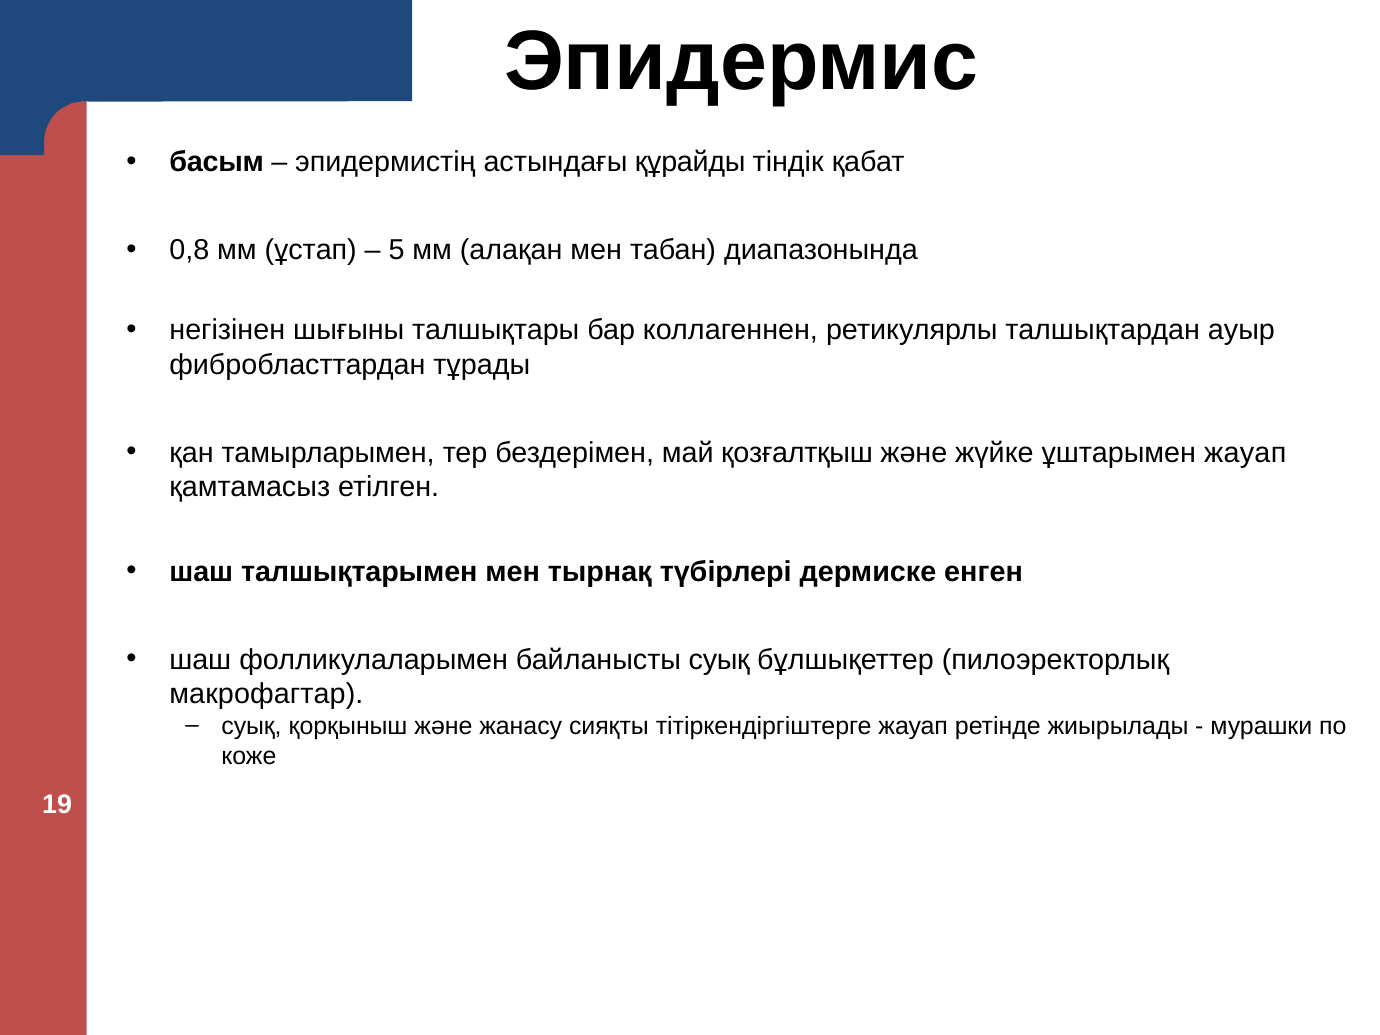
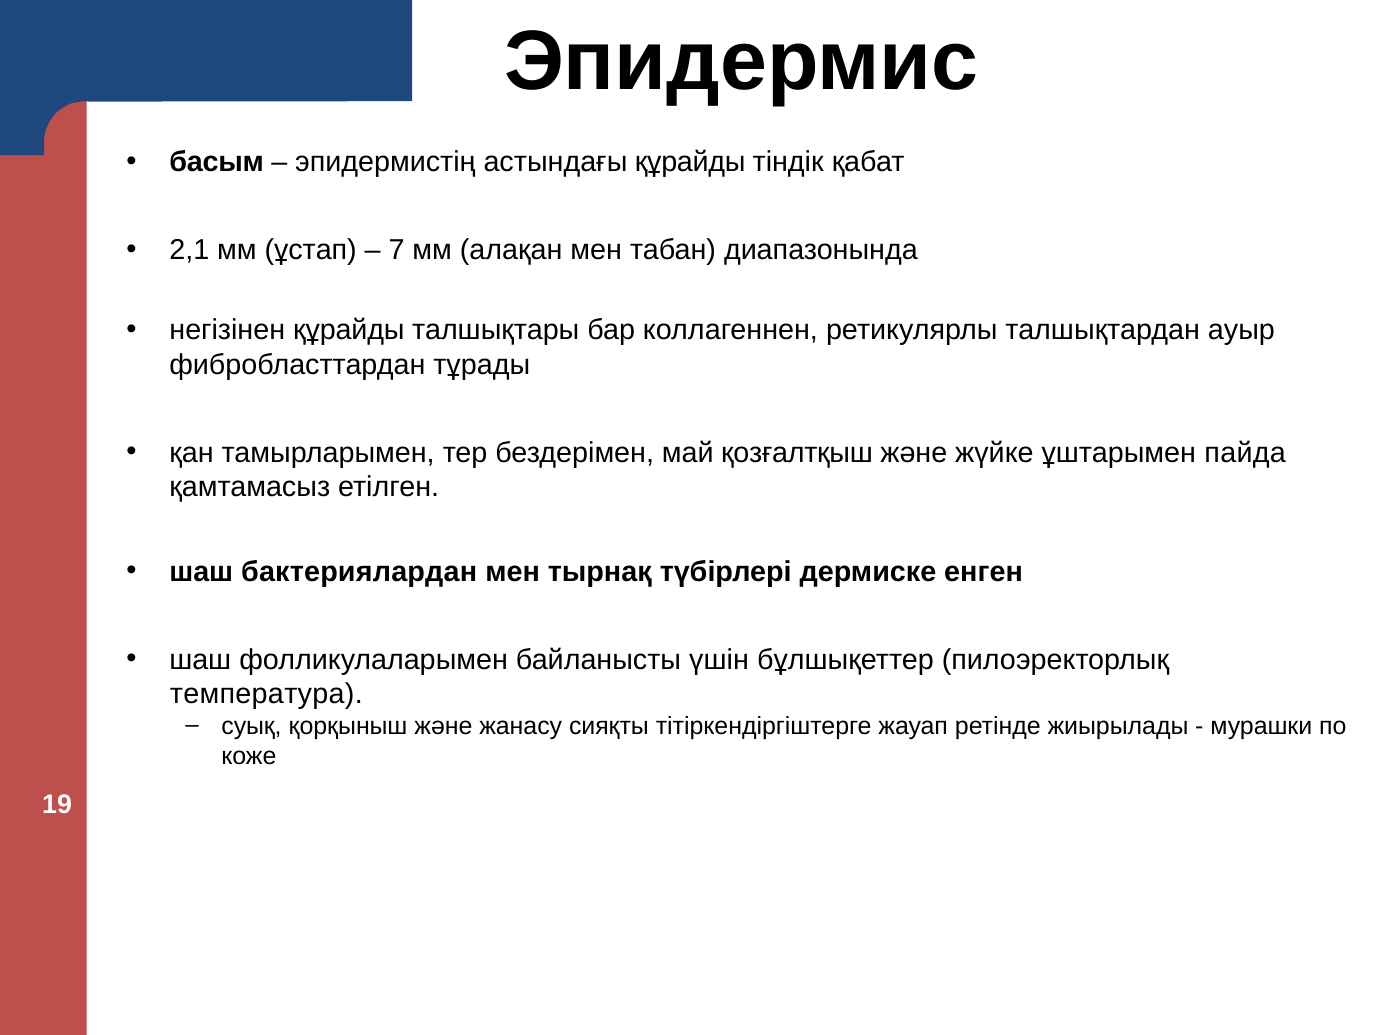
0,8: 0,8 -> 2,1
5: 5 -> 7
негізінен шығыны: шығыны -> құрайды
ұштарымен жауап: жауап -> пайда
талшықтарымен: талшықтарымен -> бактериялардан
байланысты суық: суық -> үшін
макрофагтар: макрофагтар -> температура
